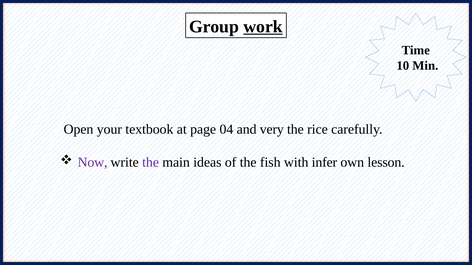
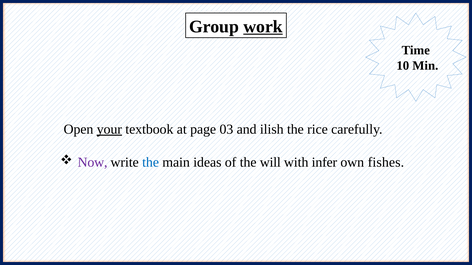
your underline: none -> present
04: 04 -> 03
very: very -> ilish
the at (151, 163) colour: purple -> blue
fish: fish -> will
lesson: lesson -> fishes
